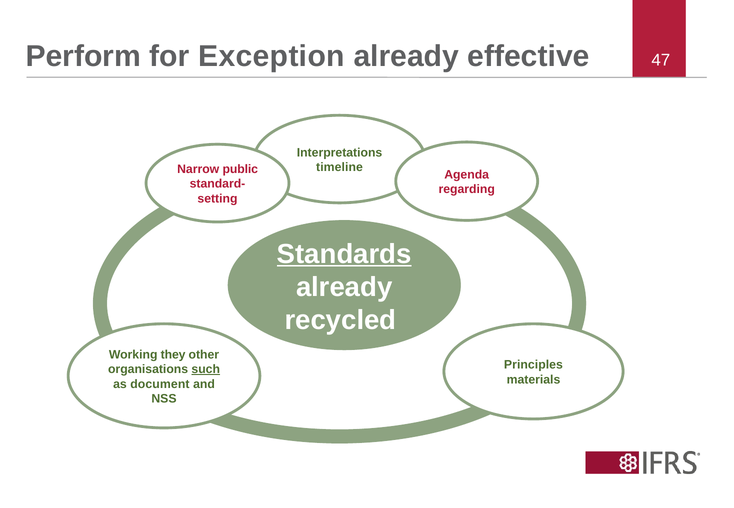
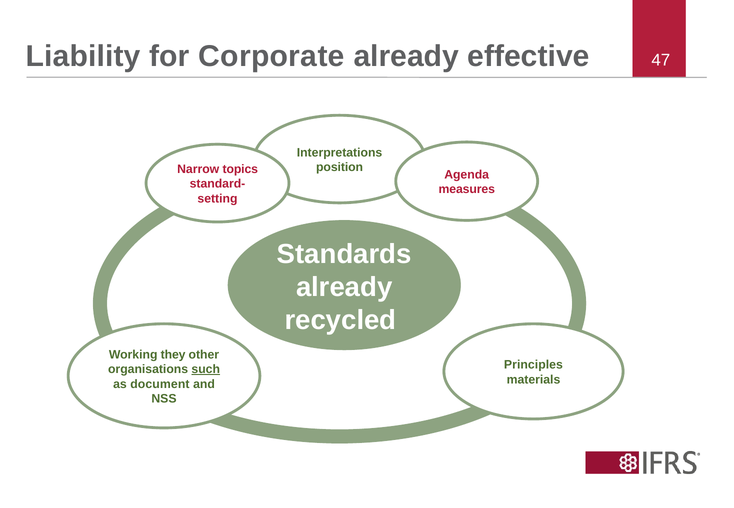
Perform: Perform -> Liability
Exception: Exception -> Corporate
timeline: timeline -> position
public: public -> topics
regarding: regarding -> measures
Standards underline: present -> none
